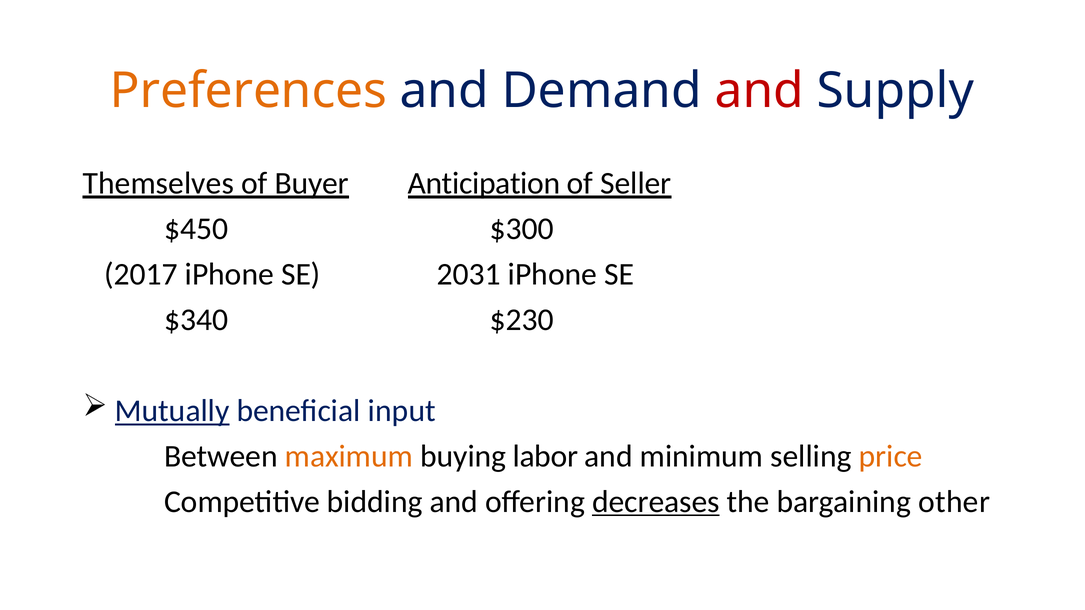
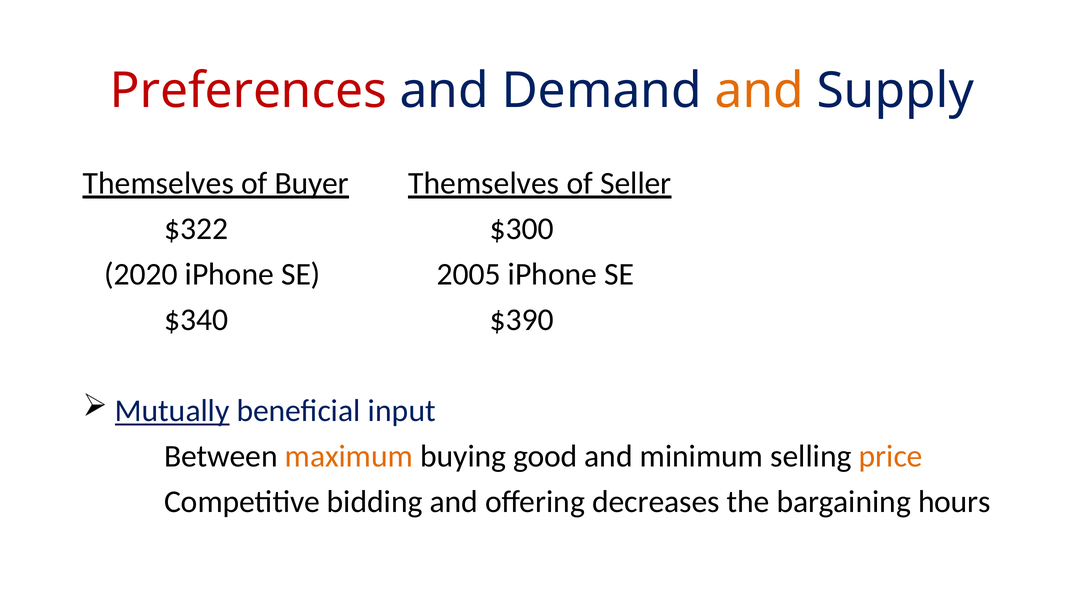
Preferences colour: orange -> red
and at (759, 91) colour: red -> orange
Buyer Anticipation: Anticipation -> Themselves
$450: $450 -> $322
2017: 2017 -> 2020
2031: 2031 -> 2005
$230: $230 -> $390
labor: labor -> good
decreases underline: present -> none
other: other -> hours
